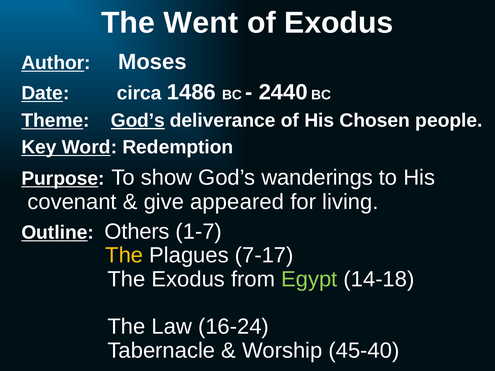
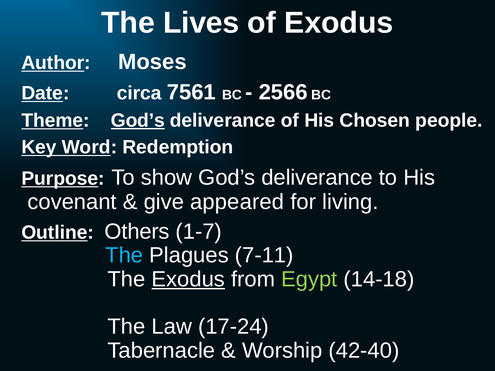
Went: Went -> Lives
1486: 1486 -> 7561
2440: 2440 -> 2566
show God’s wanderings: wanderings -> deliverance
The at (124, 256) colour: yellow -> light blue
7-17: 7-17 -> 7-11
Exodus at (188, 279) underline: none -> present
16-24: 16-24 -> 17-24
45-40: 45-40 -> 42-40
